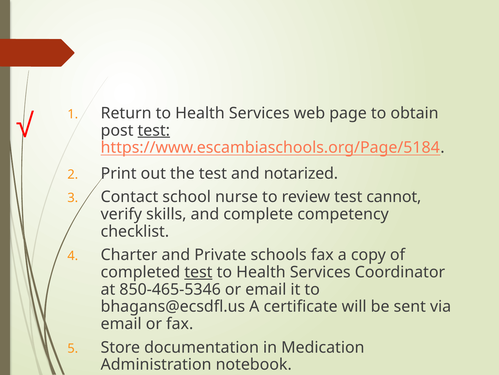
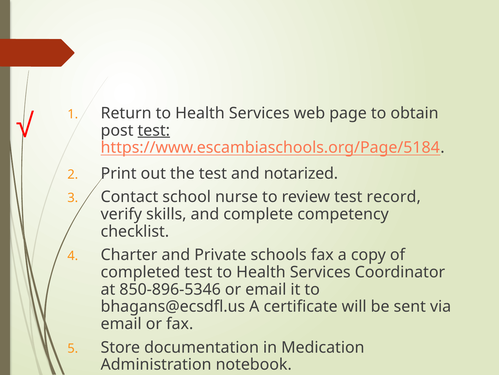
cannot: cannot -> record
test at (198, 272) underline: present -> none
850-465-5346: 850-465-5346 -> 850-896-5346
